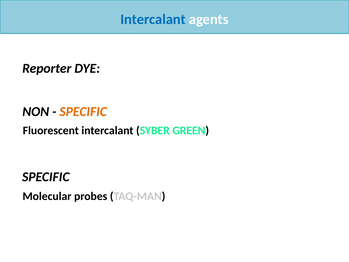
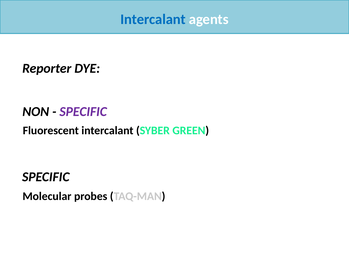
SPECIFIC at (83, 111) colour: orange -> purple
